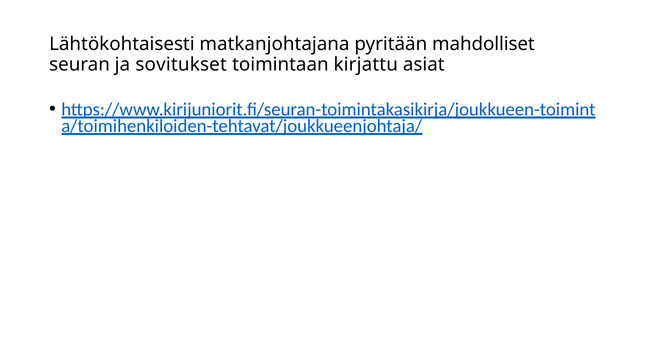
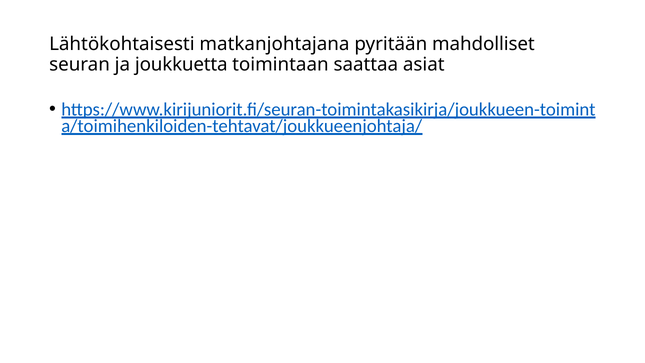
sovitukset: sovitukset -> joukkuetta
kirjattu: kirjattu -> saattaa
